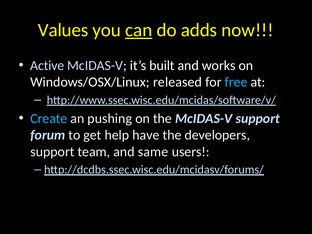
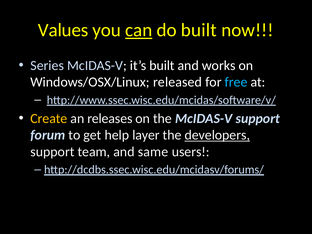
do adds: adds -> built
Active: Active -> Series
Create colour: light blue -> yellow
pushing: pushing -> releases
have: have -> layer
developers underline: none -> present
